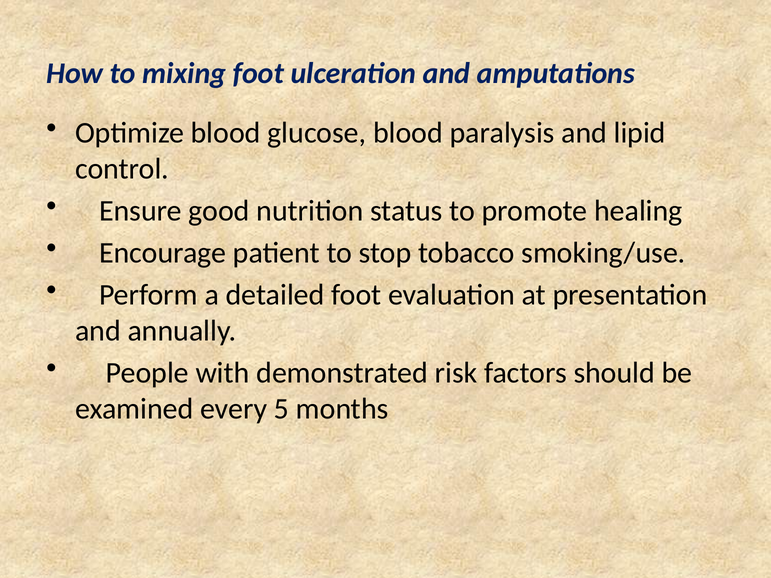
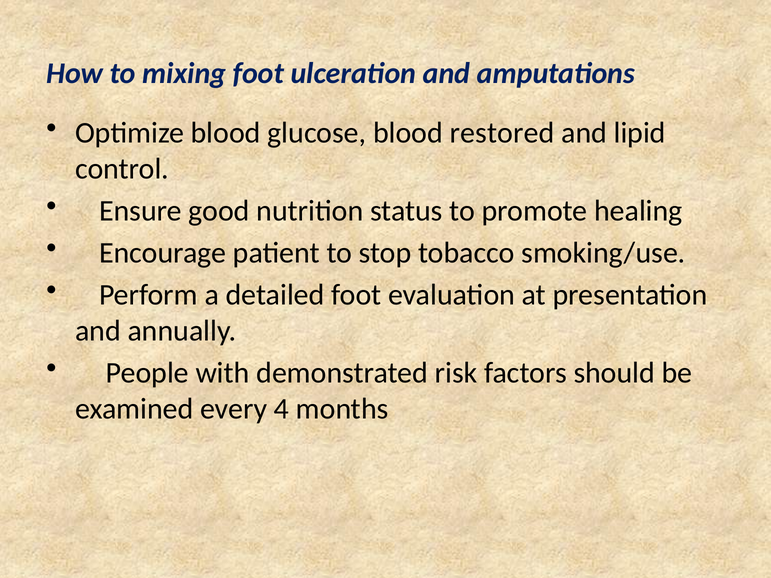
paralysis: paralysis -> restored
5: 5 -> 4
